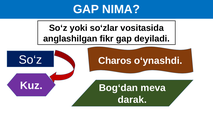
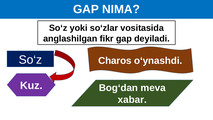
darak: darak -> xabar
